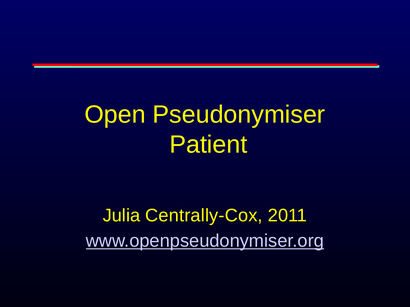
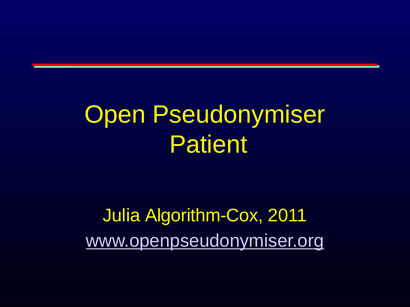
Centrally-Cox: Centrally-Cox -> Algorithm-Cox
